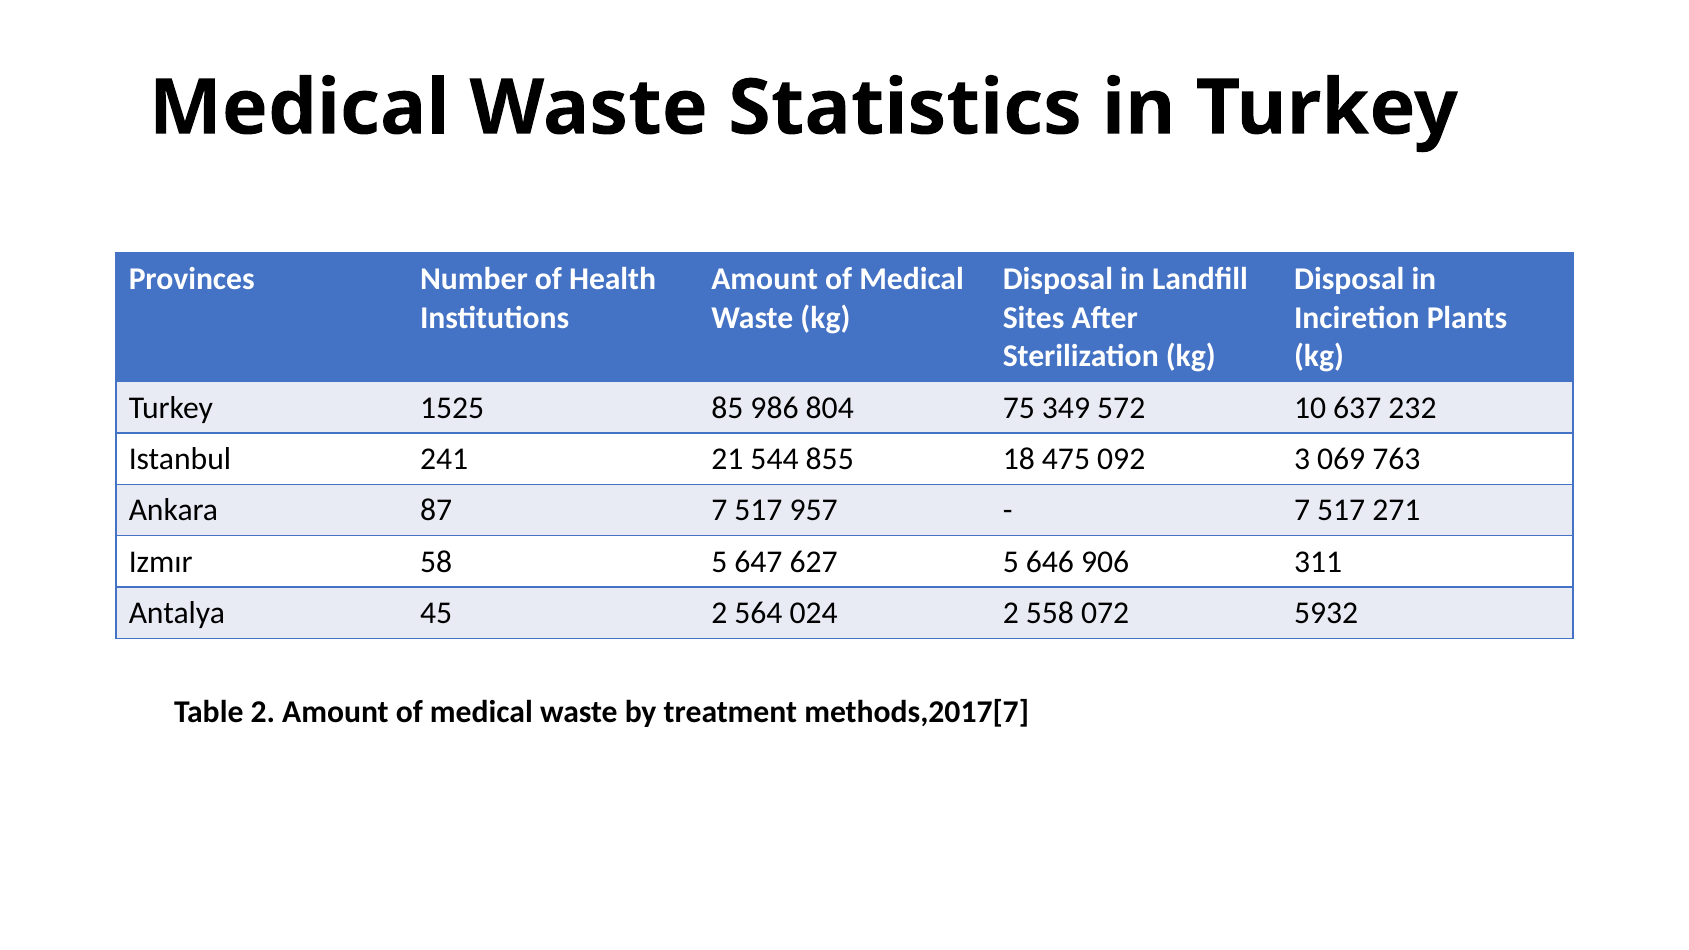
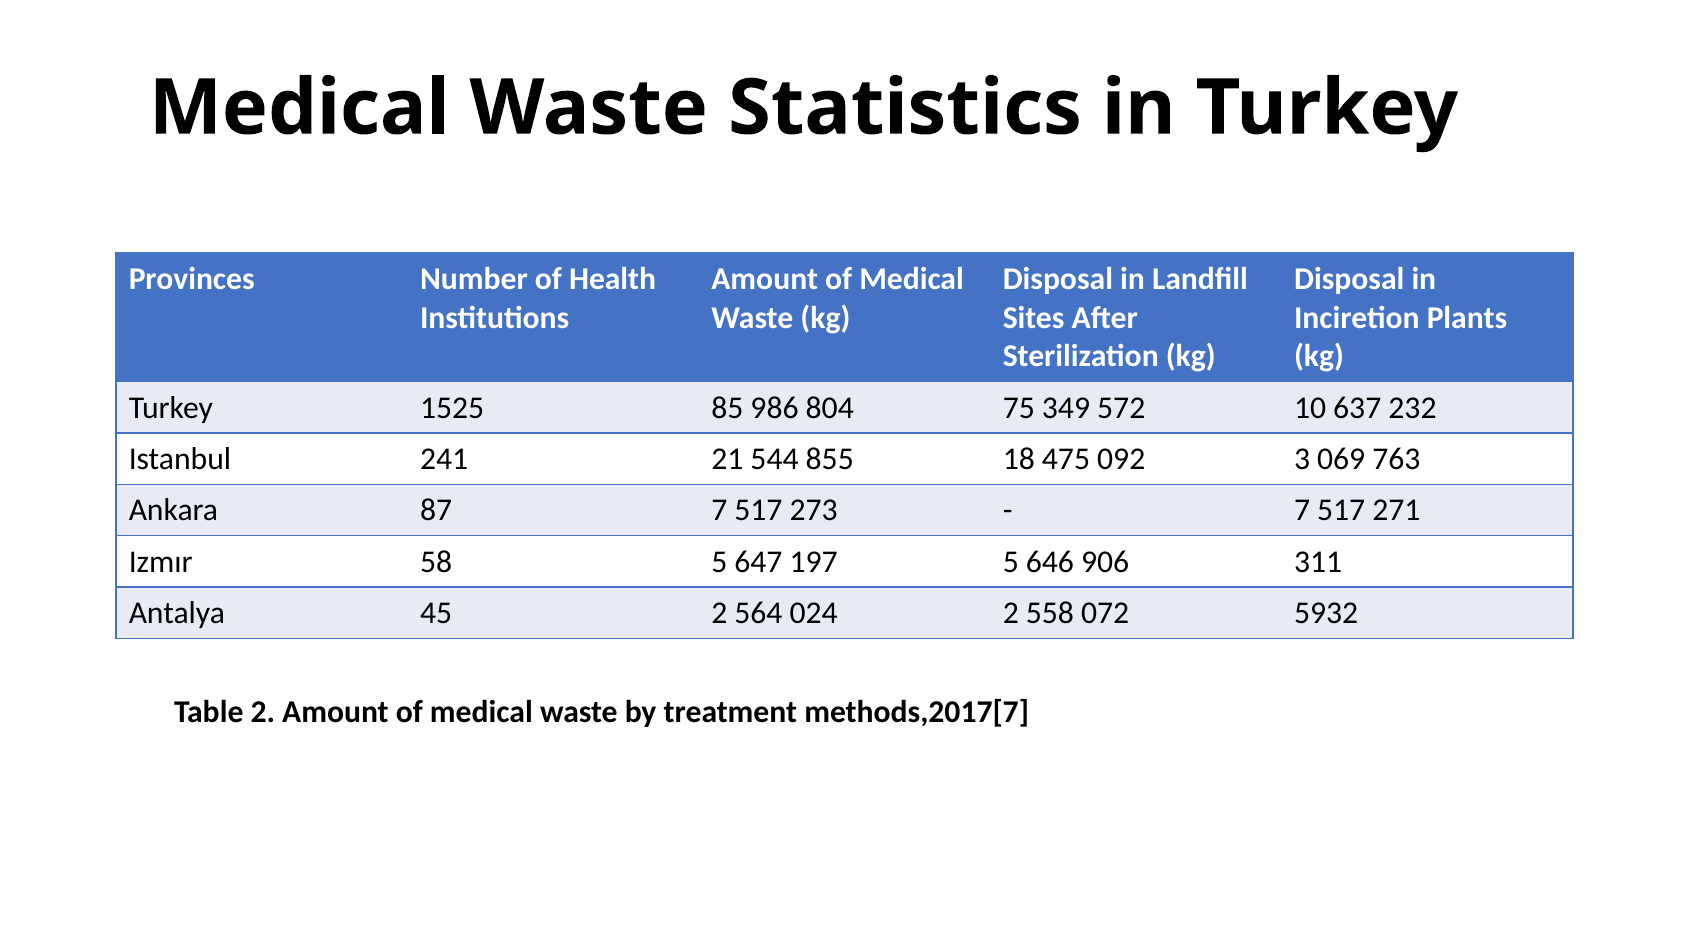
957: 957 -> 273
627: 627 -> 197
